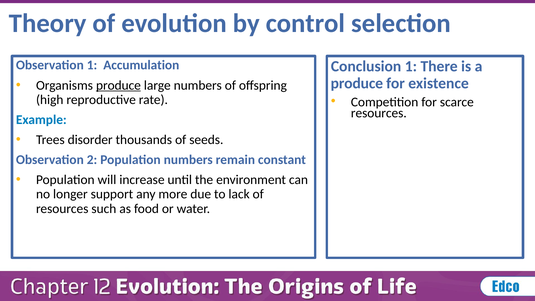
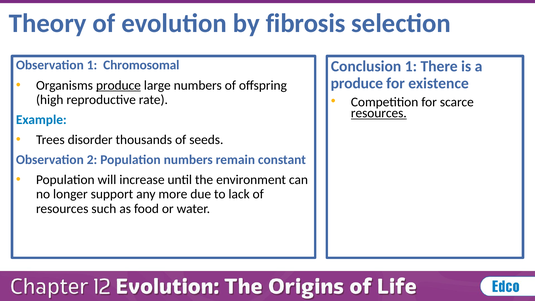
control: control -> fibrosis
Accumulation: Accumulation -> Chromosomal
resources at (379, 113) underline: none -> present
